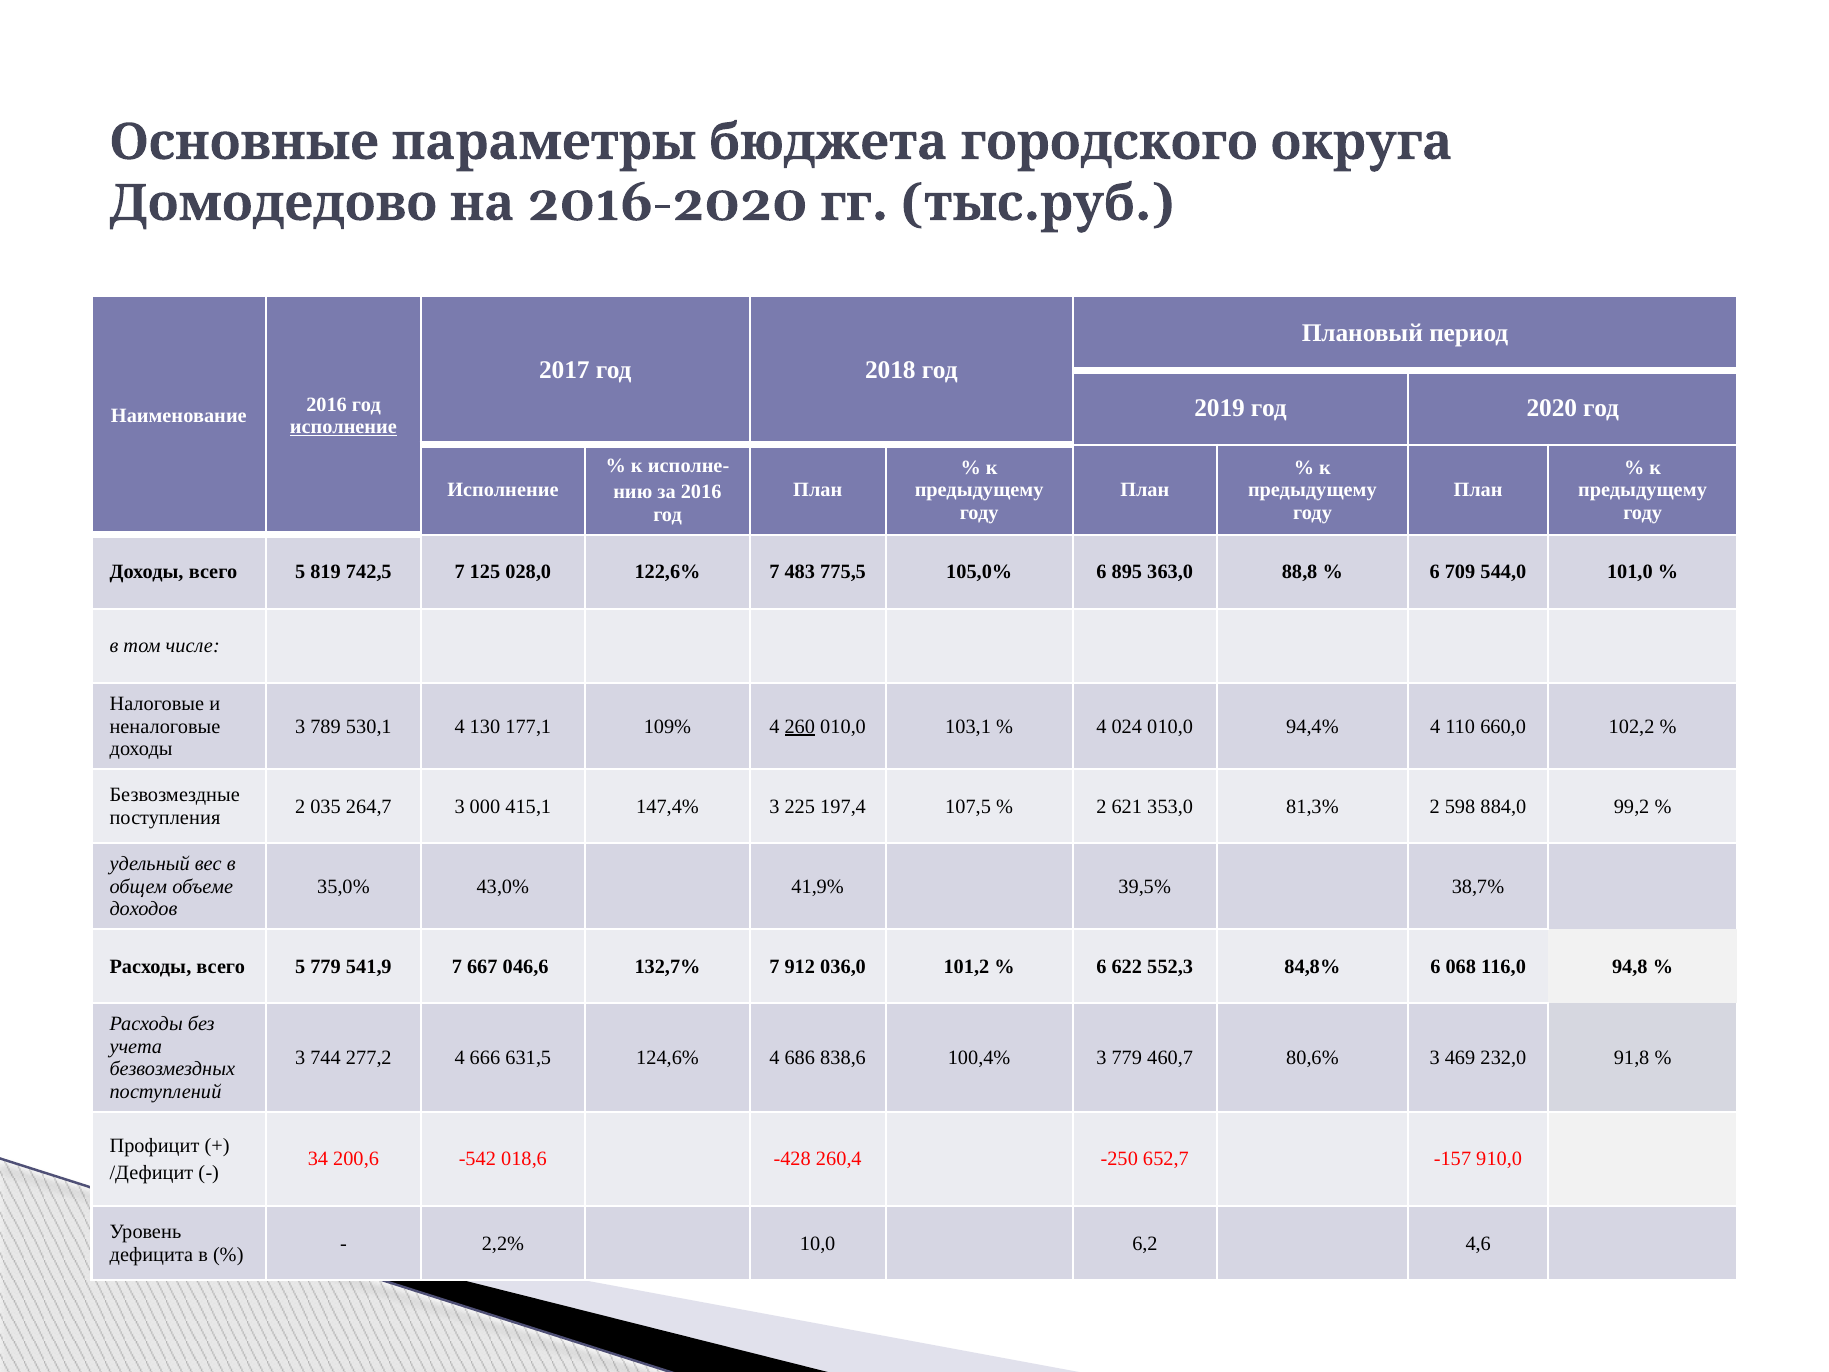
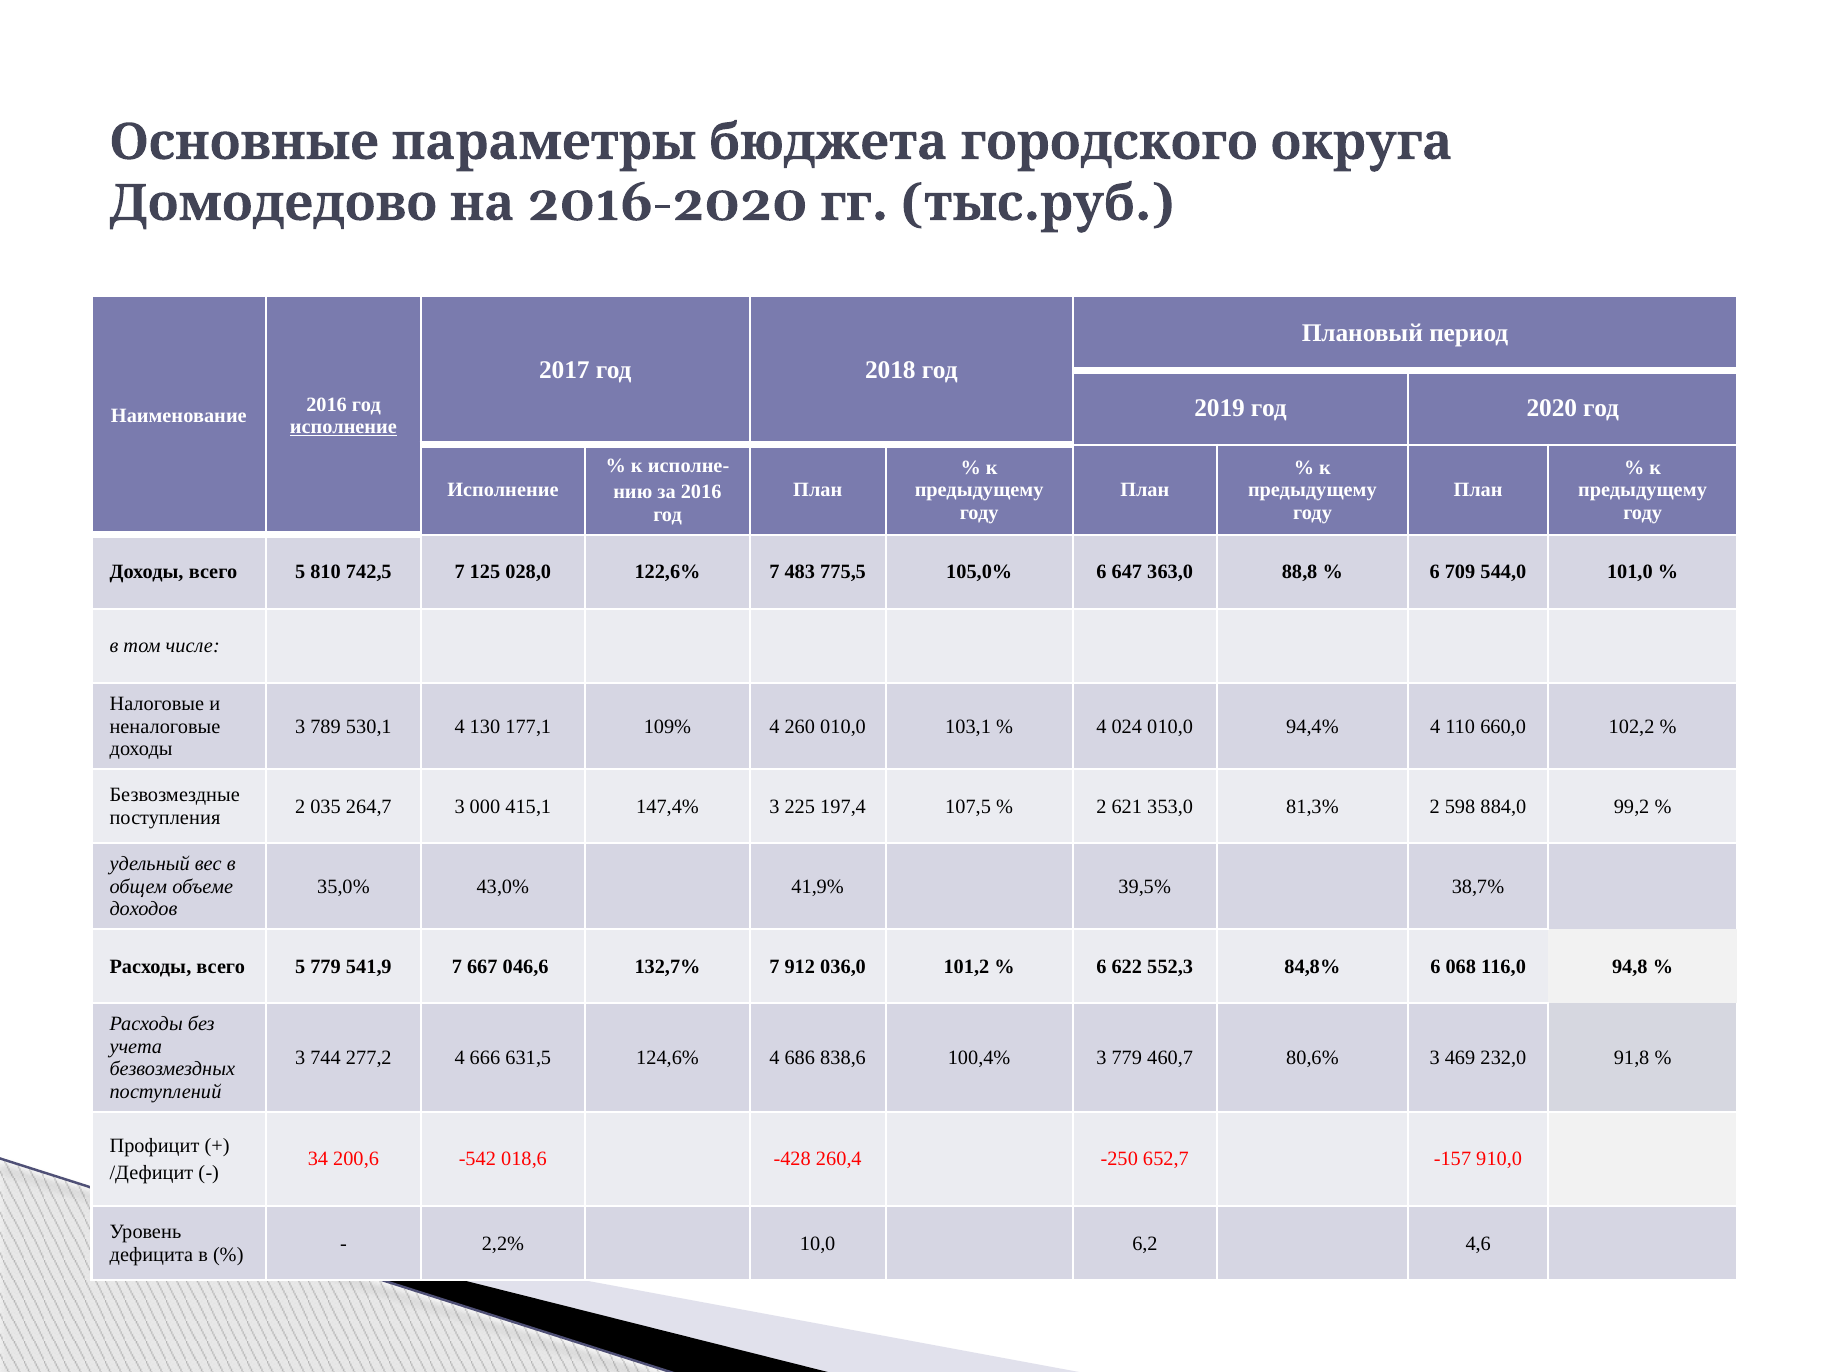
819: 819 -> 810
895: 895 -> 647
260 underline: present -> none
